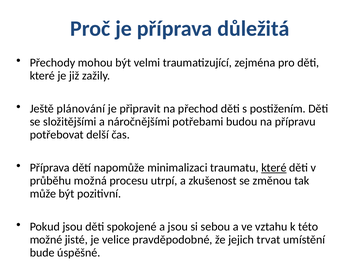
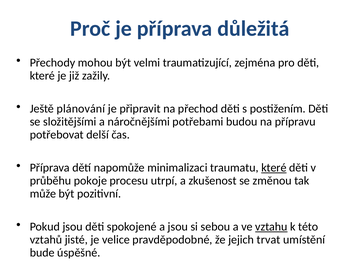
možná: možná -> pokoje
vztahu underline: none -> present
možné: možné -> vztahů
